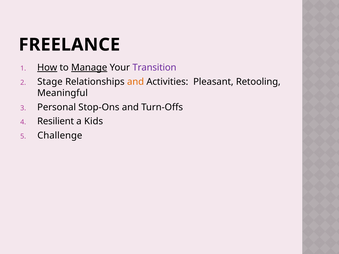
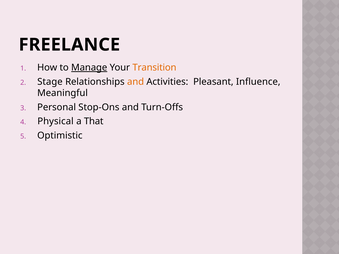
How underline: present -> none
Transition colour: purple -> orange
Retooling: Retooling -> Influence
Resilient: Resilient -> Physical
Kids: Kids -> That
Challenge: Challenge -> Optimistic
